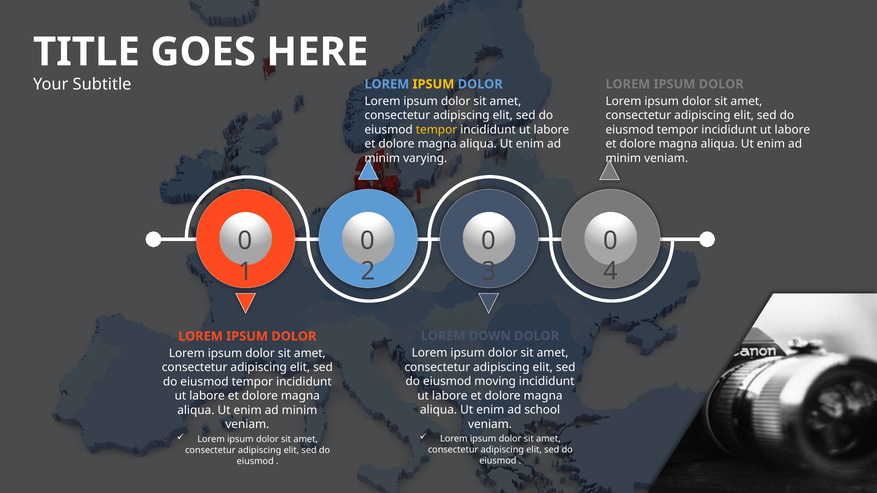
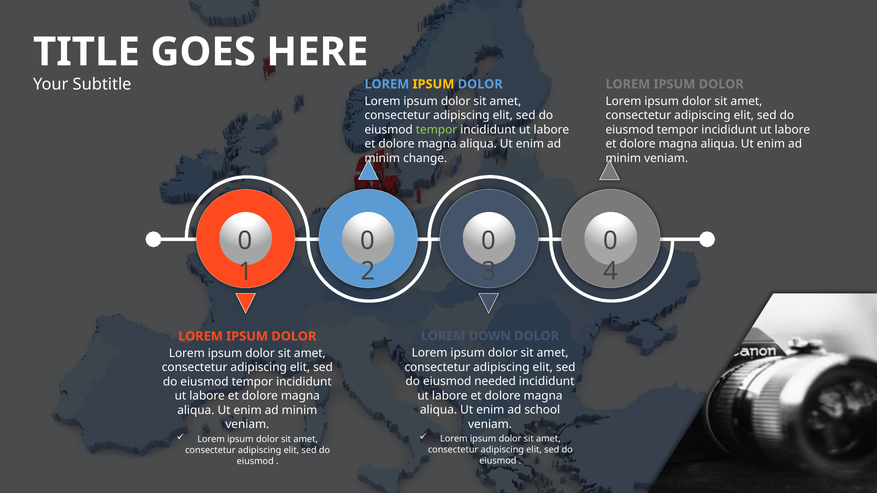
tempor at (437, 130) colour: yellow -> light green
varying: varying -> change
moving: moving -> needed
